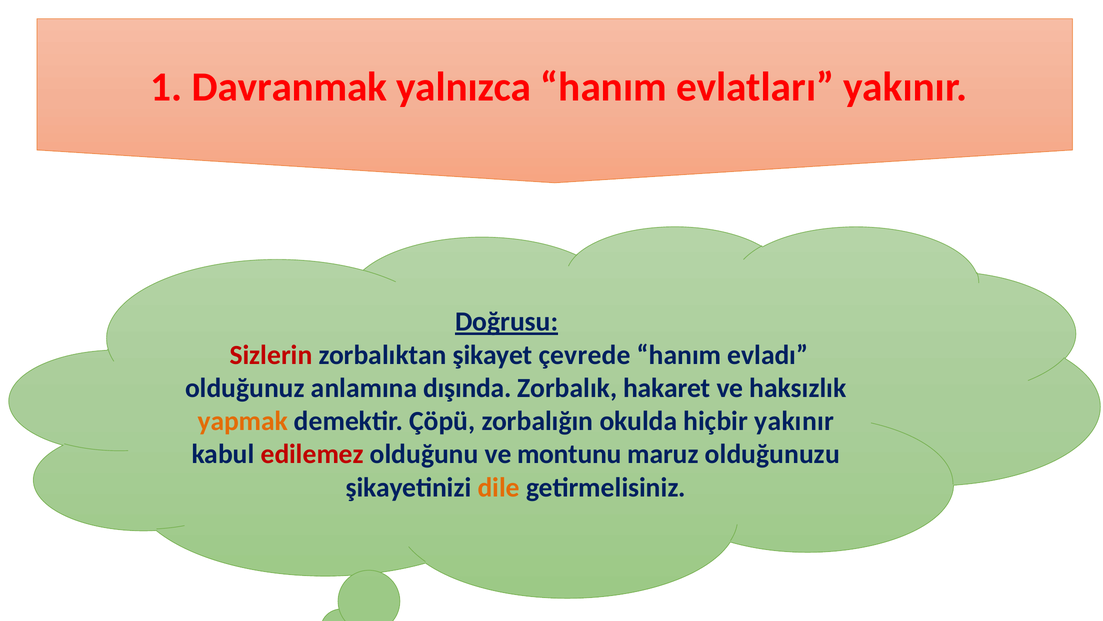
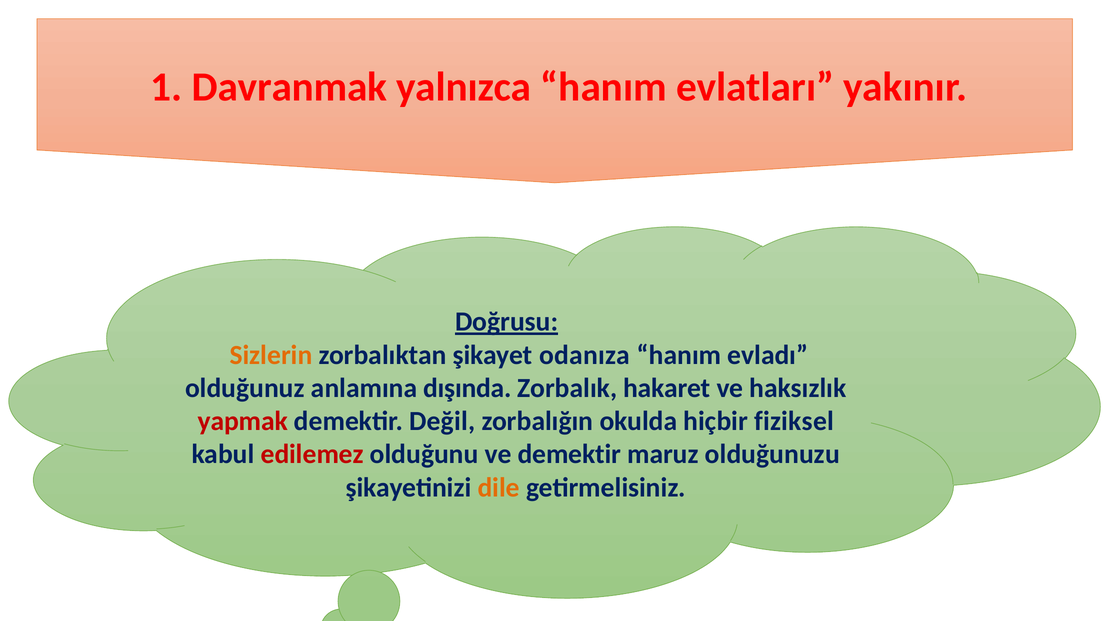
Sizlerin colour: red -> orange
çevrede: çevrede -> odanıza
yapmak colour: orange -> red
Çöpü: Çöpü -> Değil
hiçbir yakınır: yakınır -> fiziksel
ve montunu: montunu -> demektir
